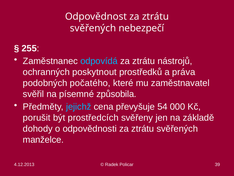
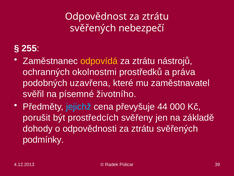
odpovídá colour: light blue -> yellow
poskytnout: poskytnout -> okolnostmi
počatého: počatého -> uzavřena
způsobila: způsobila -> životního
54: 54 -> 44
manželce: manželce -> podmínky
